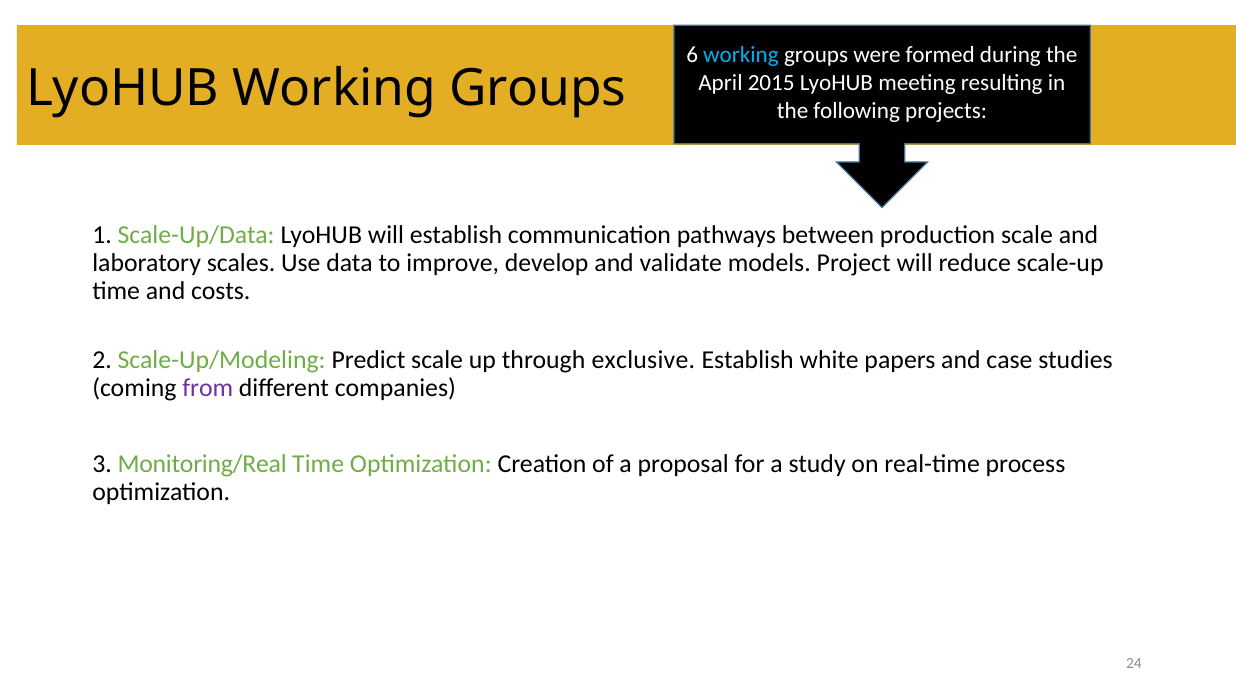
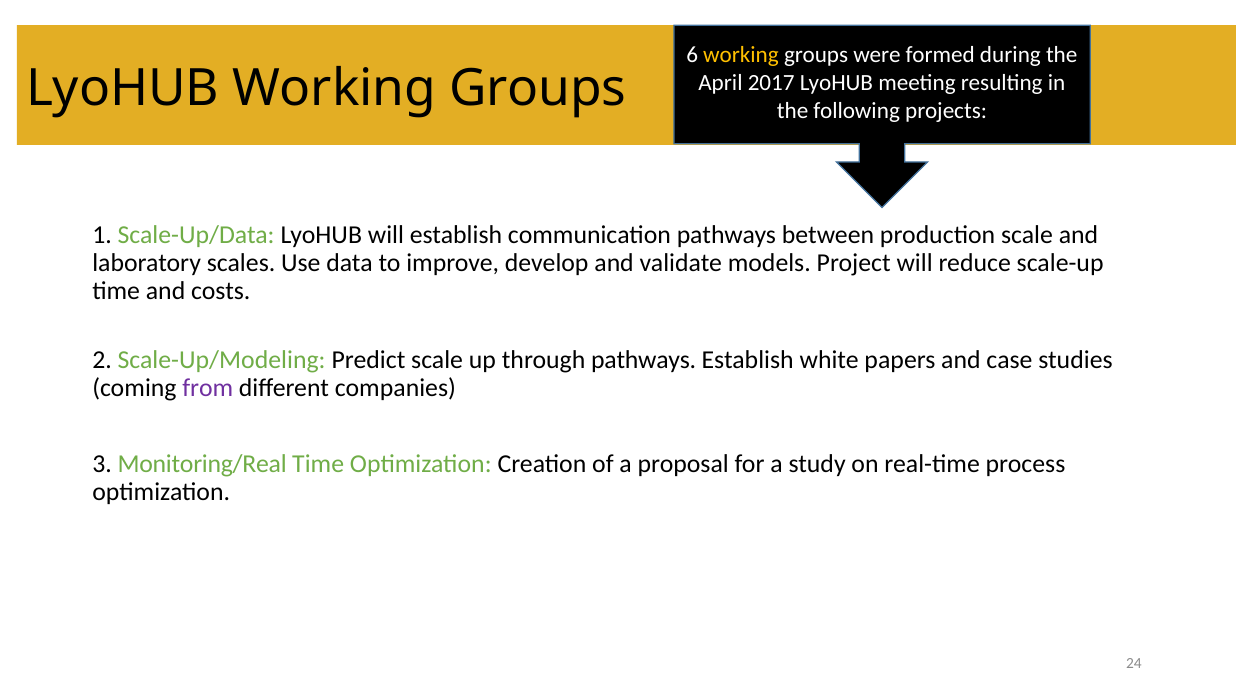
working at (741, 55) colour: light blue -> yellow
2015: 2015 -> 2017
through exclusive: exclusive -> pathways
